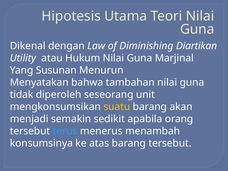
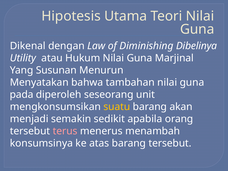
Diartikan: Diartikan -> Dibelinya
tidak: tidak -> pada
terus colour: light blue -> pink
